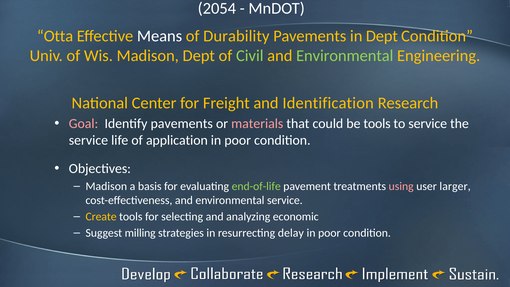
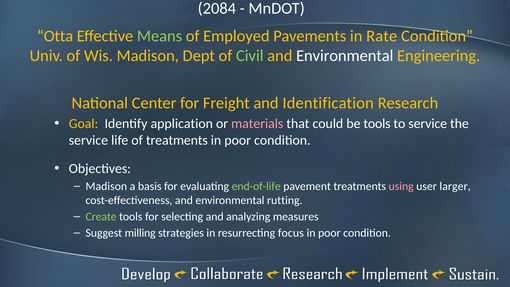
2054: 2054 -> 2084
Means colour: white -> light green
Durability: Durability -> Employed
in Dept: Dept -> Rate
Environmental at (345, 56) colour: light green -> white
Goal colour: pink -> yellow
Identify pavements: pavements -> application
of application: application -> treatments
environmental service: service -> rutting
Create colour: yellow -> light green
economic: economic -> measures
delay: delay -> focus
